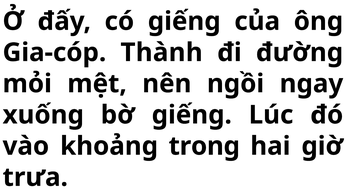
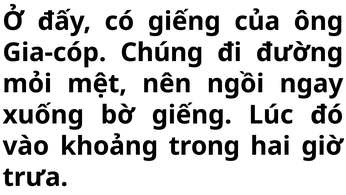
Thành: Thành -> Chúng
